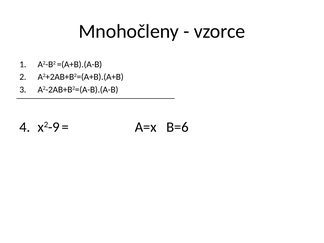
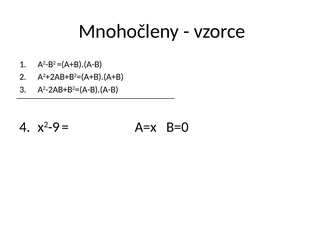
B=6: B=6 -> B=0
